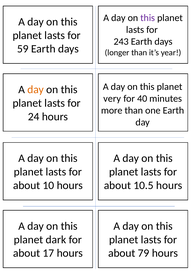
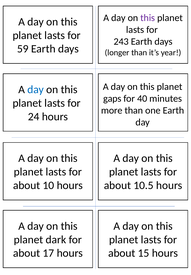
day at (36, 90) colour: orange -> blue
very: very -> gaps
79: 79 -> 15
